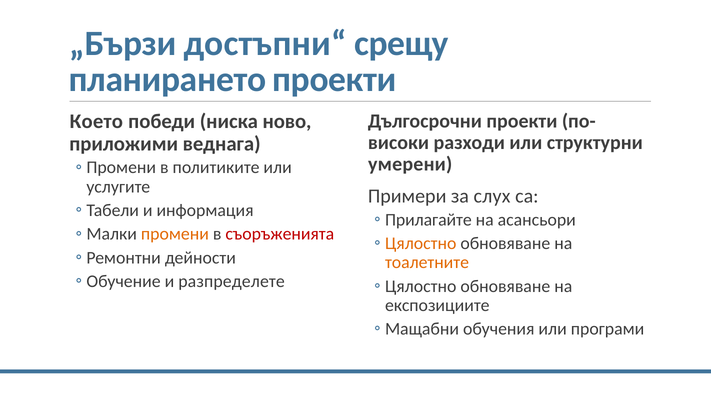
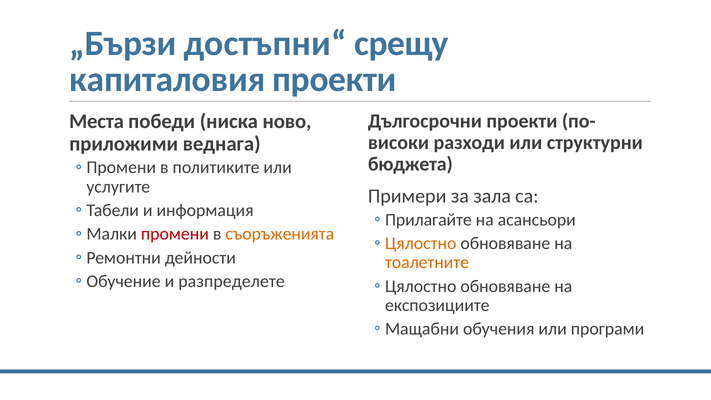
планирането: планирането -> капиталовия
Което: Което -> Места
умерени: умерени -> бюджета
слух: слух -> зала
промени colour: orange -> red
съоръженията colour: red -> orange
